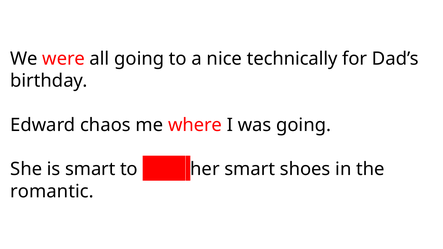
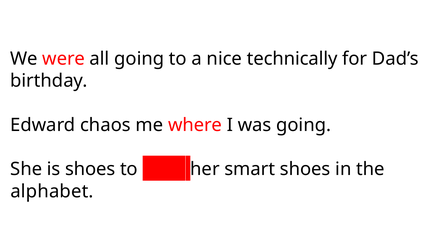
is smart: smart -> shoes
romantic: romantic -> alphabet
